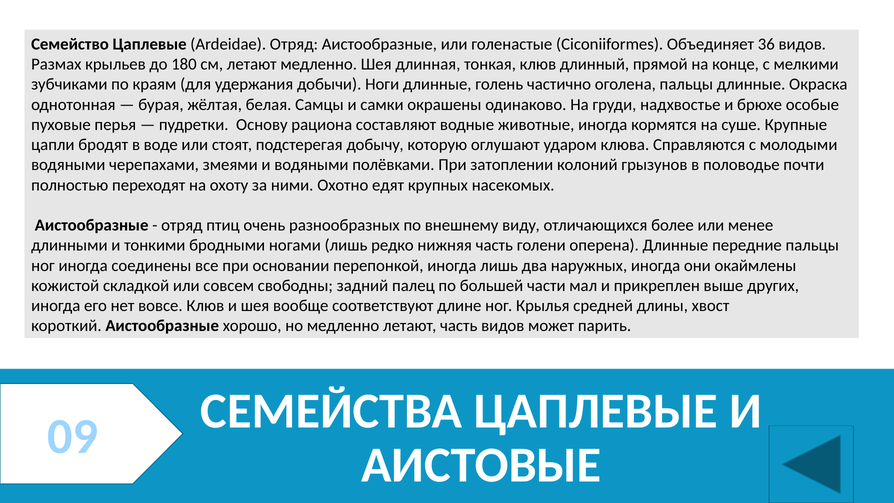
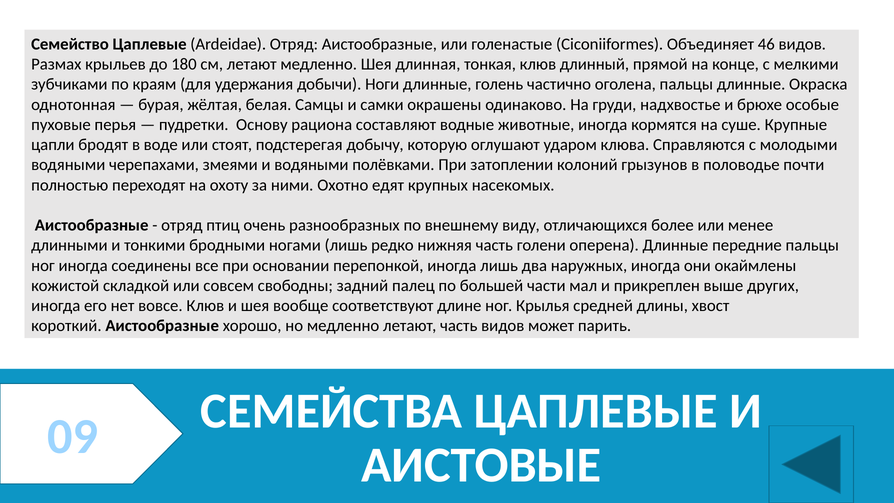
36: 36 -> 46
